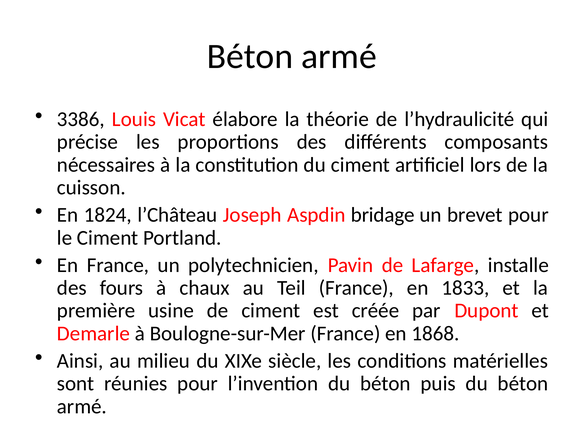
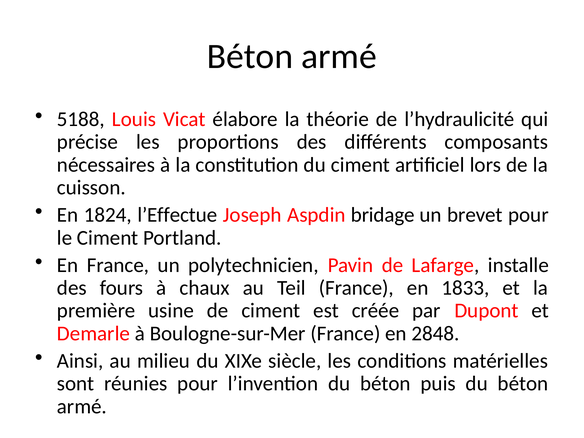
3386: 3386 -> 5188
l’Château: l’Château -> l’Effectue
1868: 1868 -> 2848
